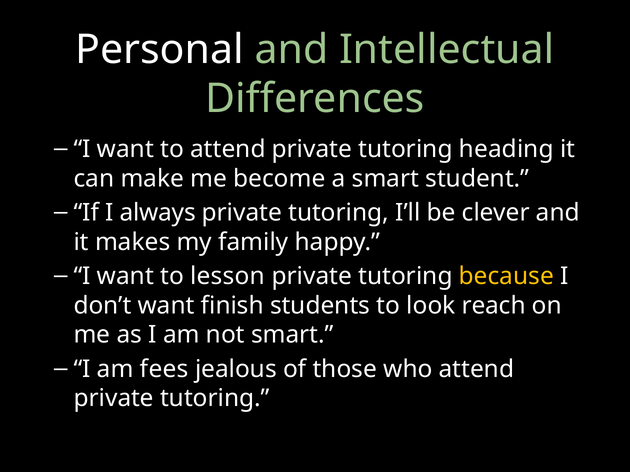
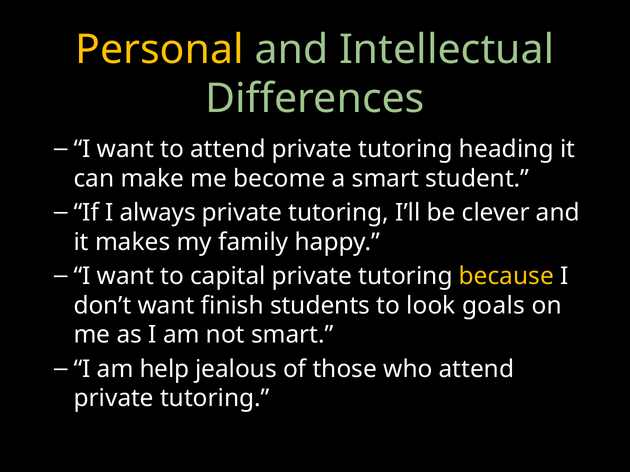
Personal colour: white -> yellow
lesson: lesson -> capital
reach: reach -> goals
fees: fees -> help
